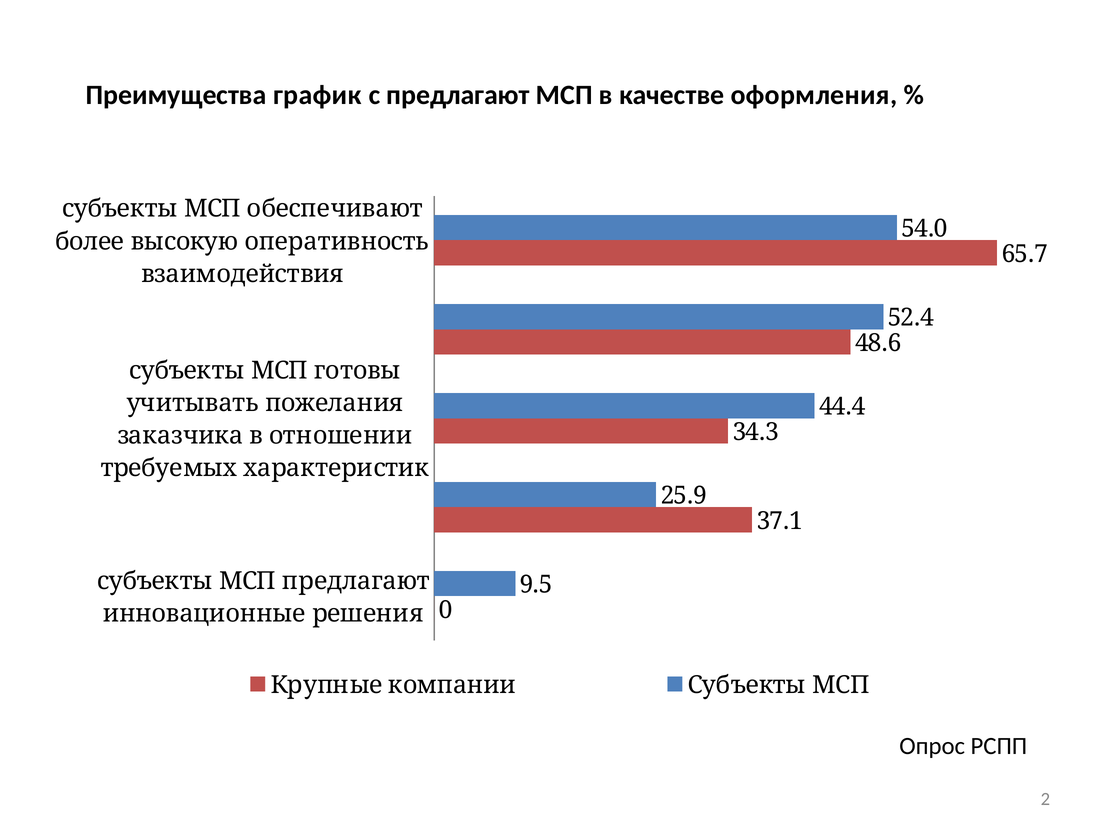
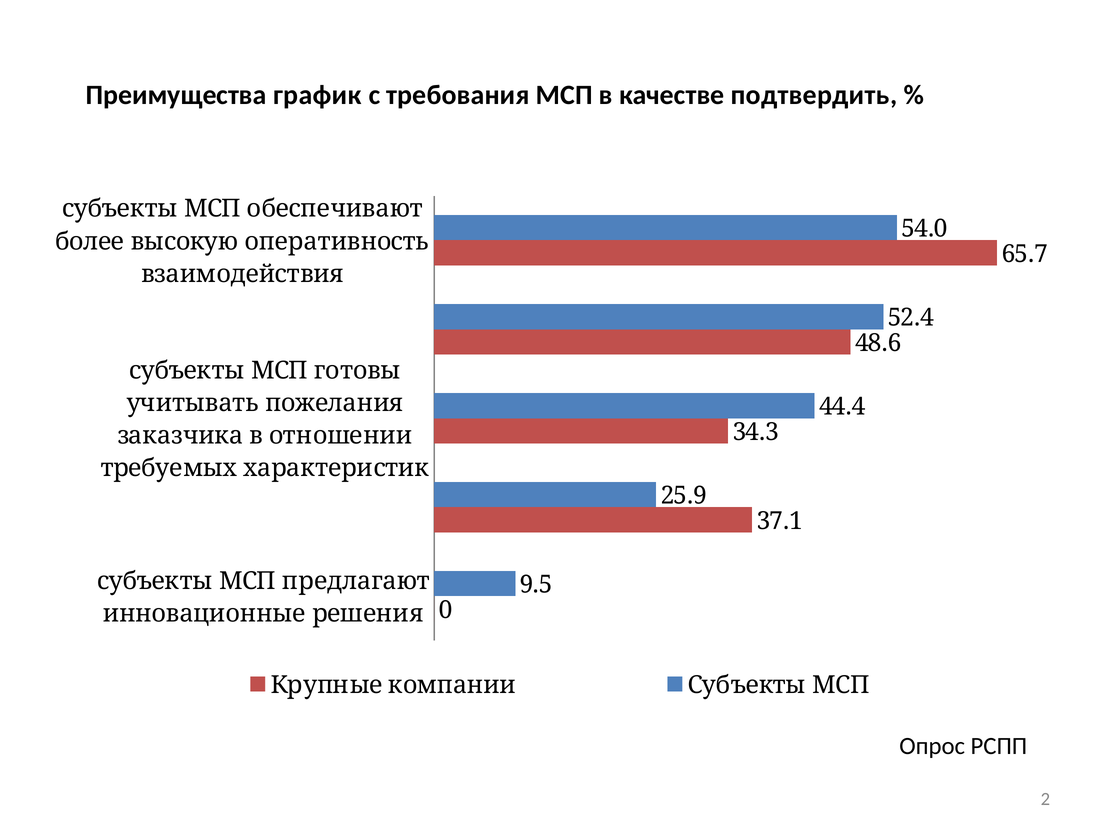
с предлагают: предлагают -> требования
оформления: оформления -> подтвердить
